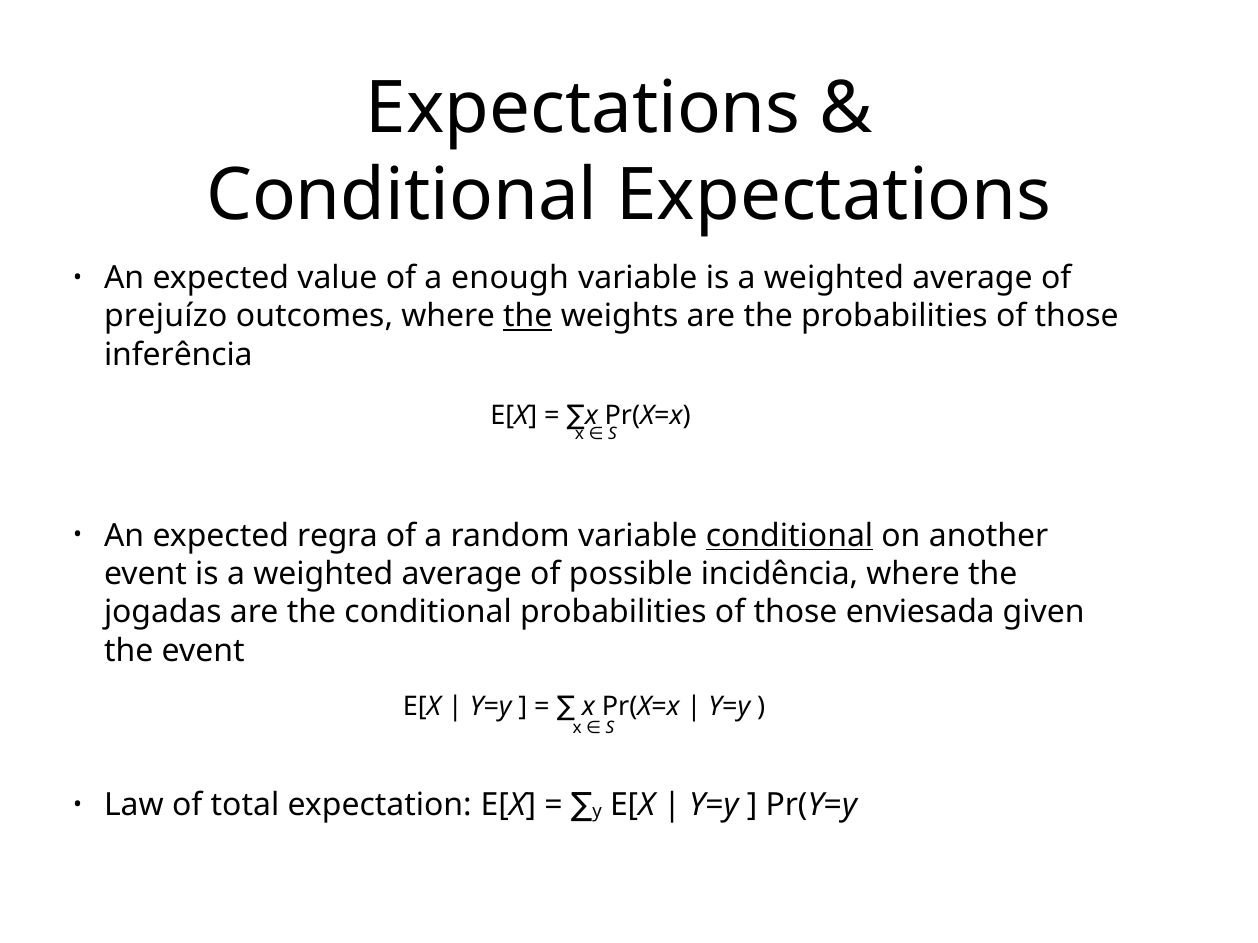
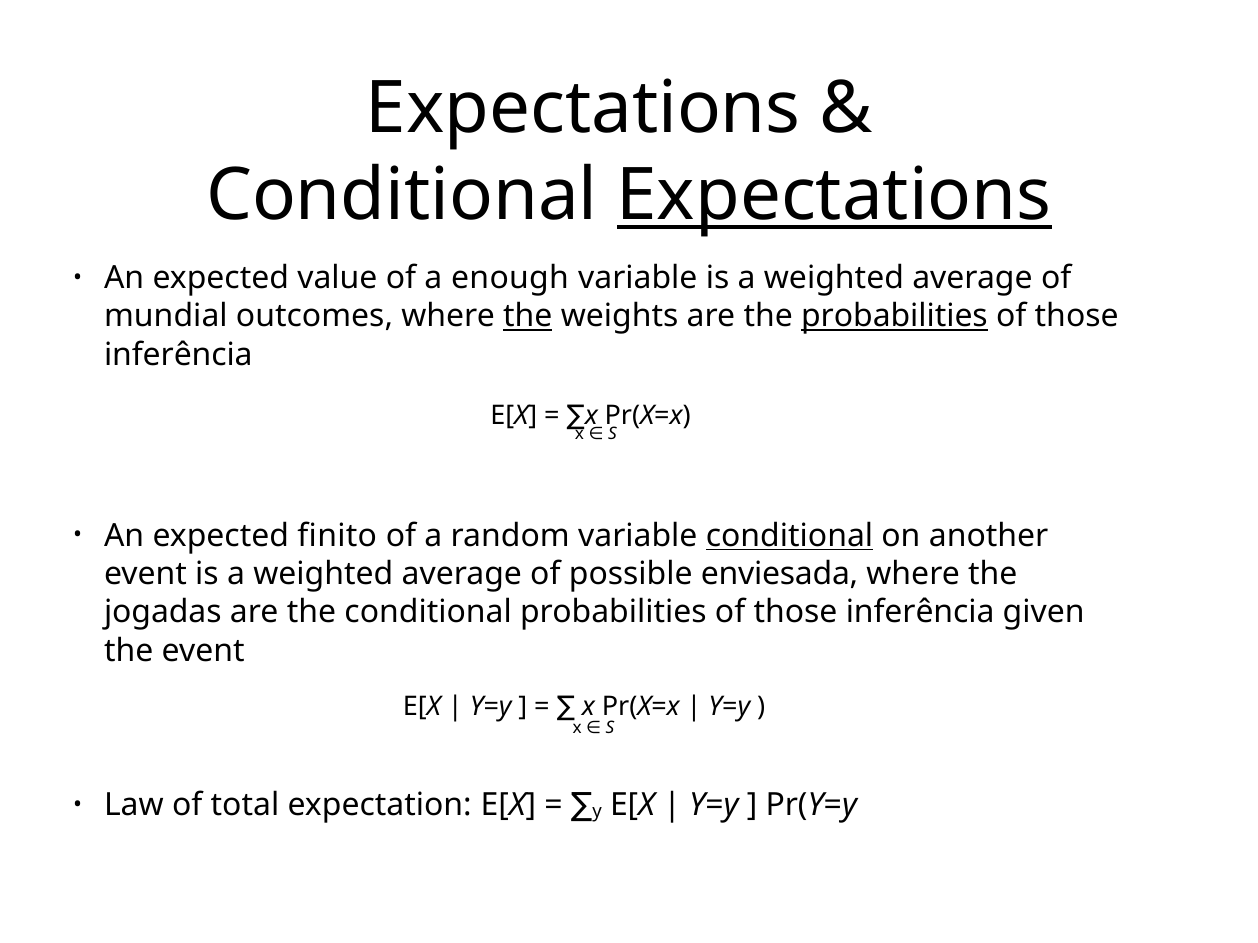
Expectations at (834, 196) underline: none -> present
prejuízo: prejuízo -> mundial
probabilities at (894, 316) underline: none -> present
regra: regra -> finito
incidência: incidência -> enviesada
enviesada at (920, 613): enviesada -> inferência
